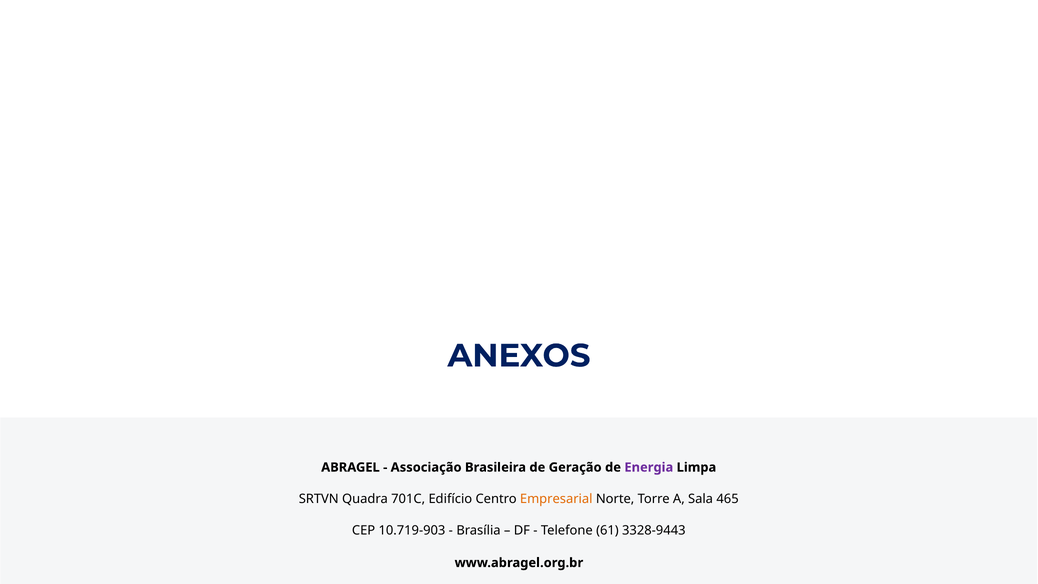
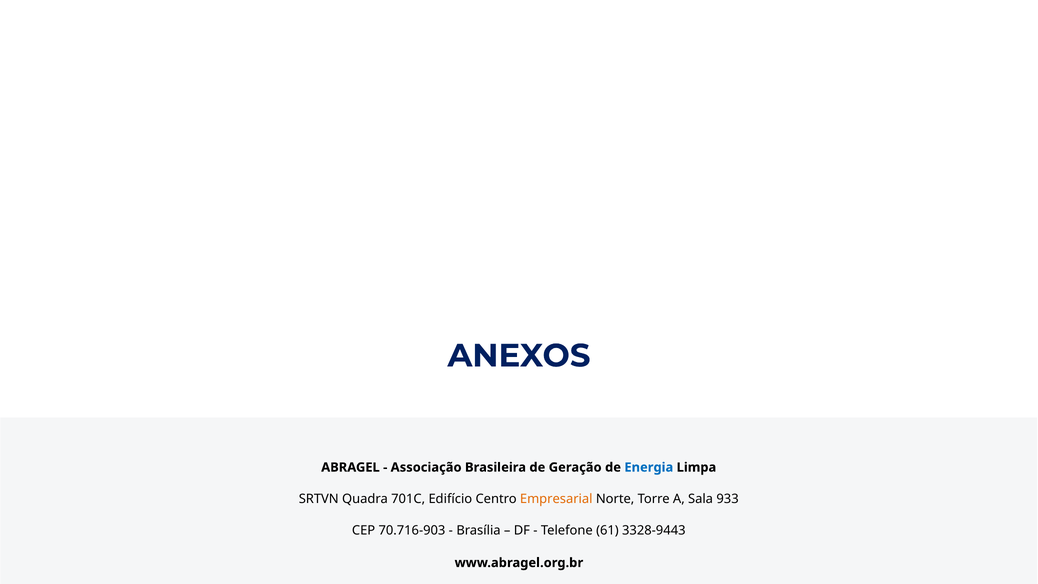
Energia colour: purple -> blue
465: 465 -> 933
10.719-903: 10.719-903 -> 70.716-903
